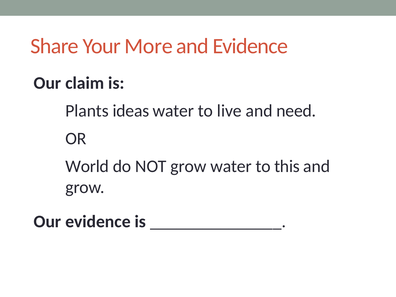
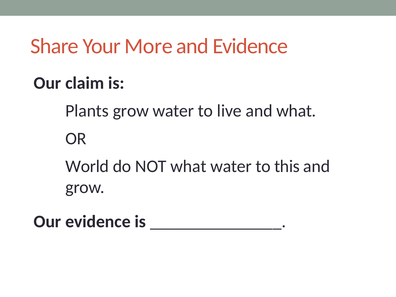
Plants ideas: ideas -> grow
and need: need -> what
NOT grow: grow -> what
